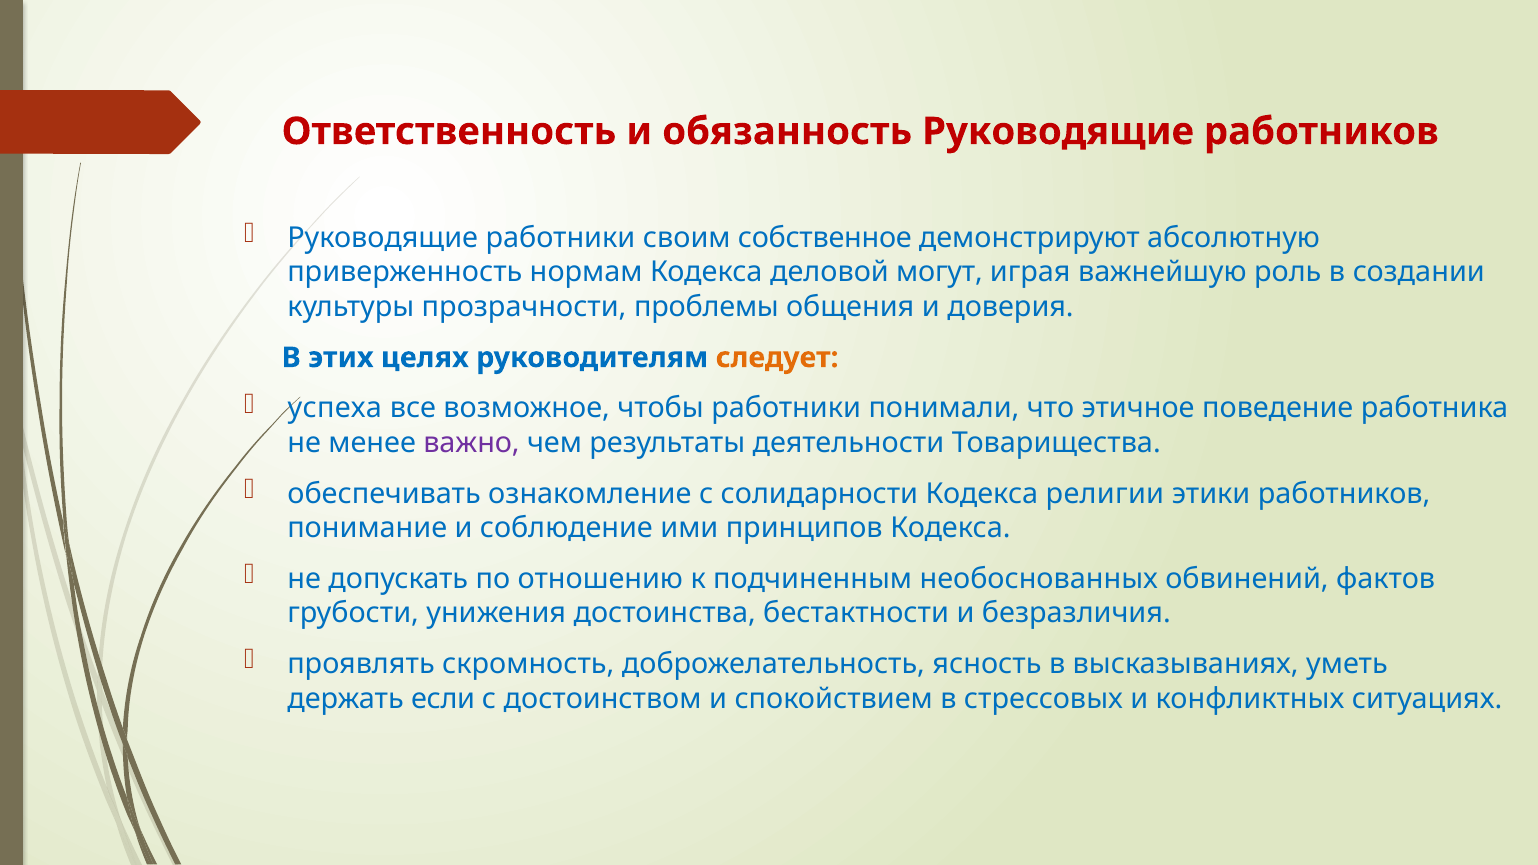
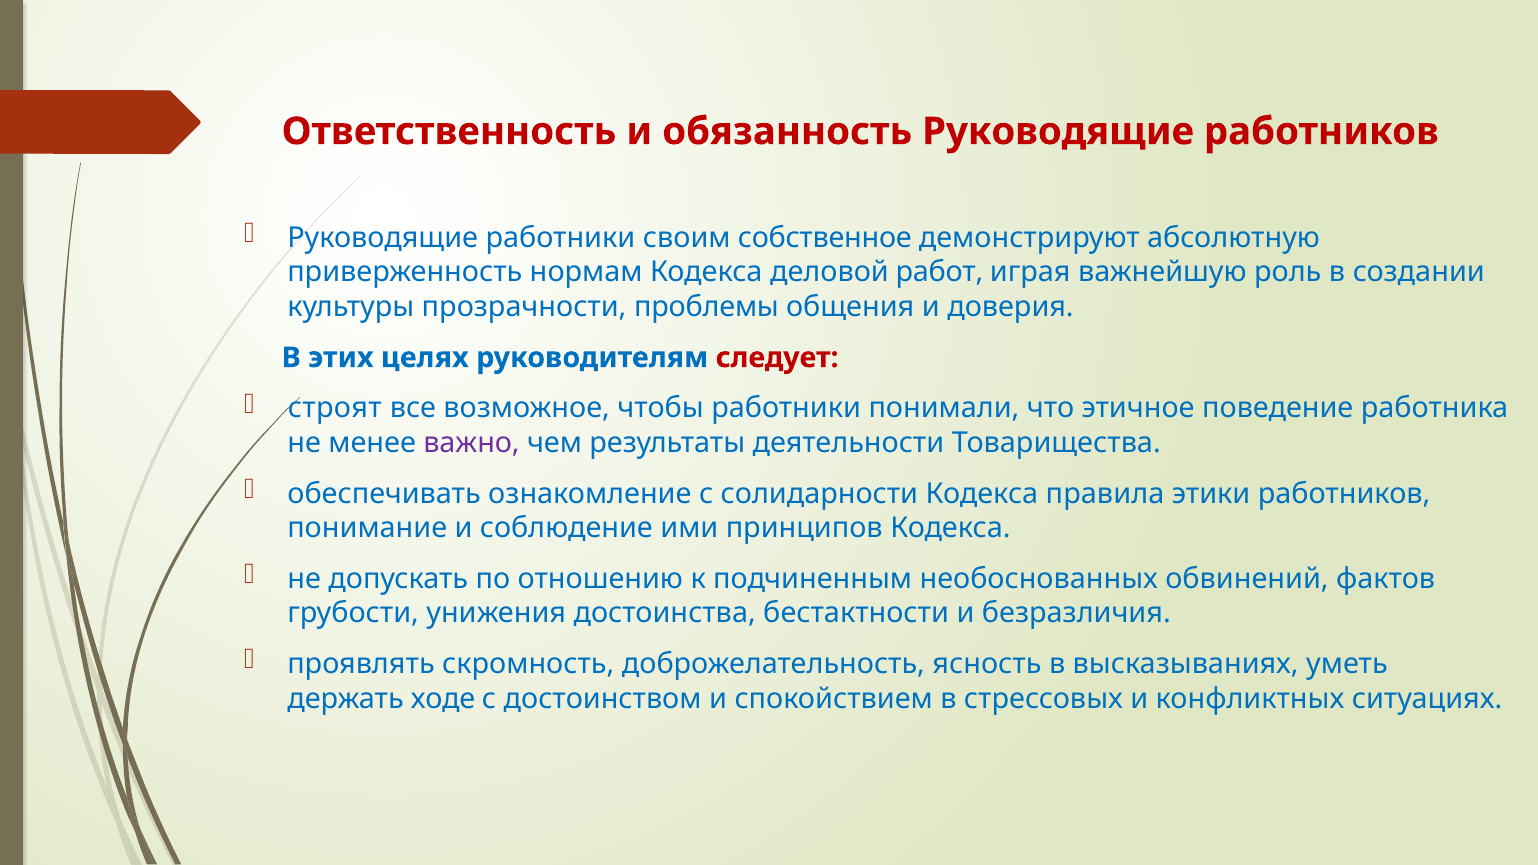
могут: могут -> работ
следует colour: orange -> red
успеха: успеха -> строят
религии: религии -> правила
если: если -> ходе
